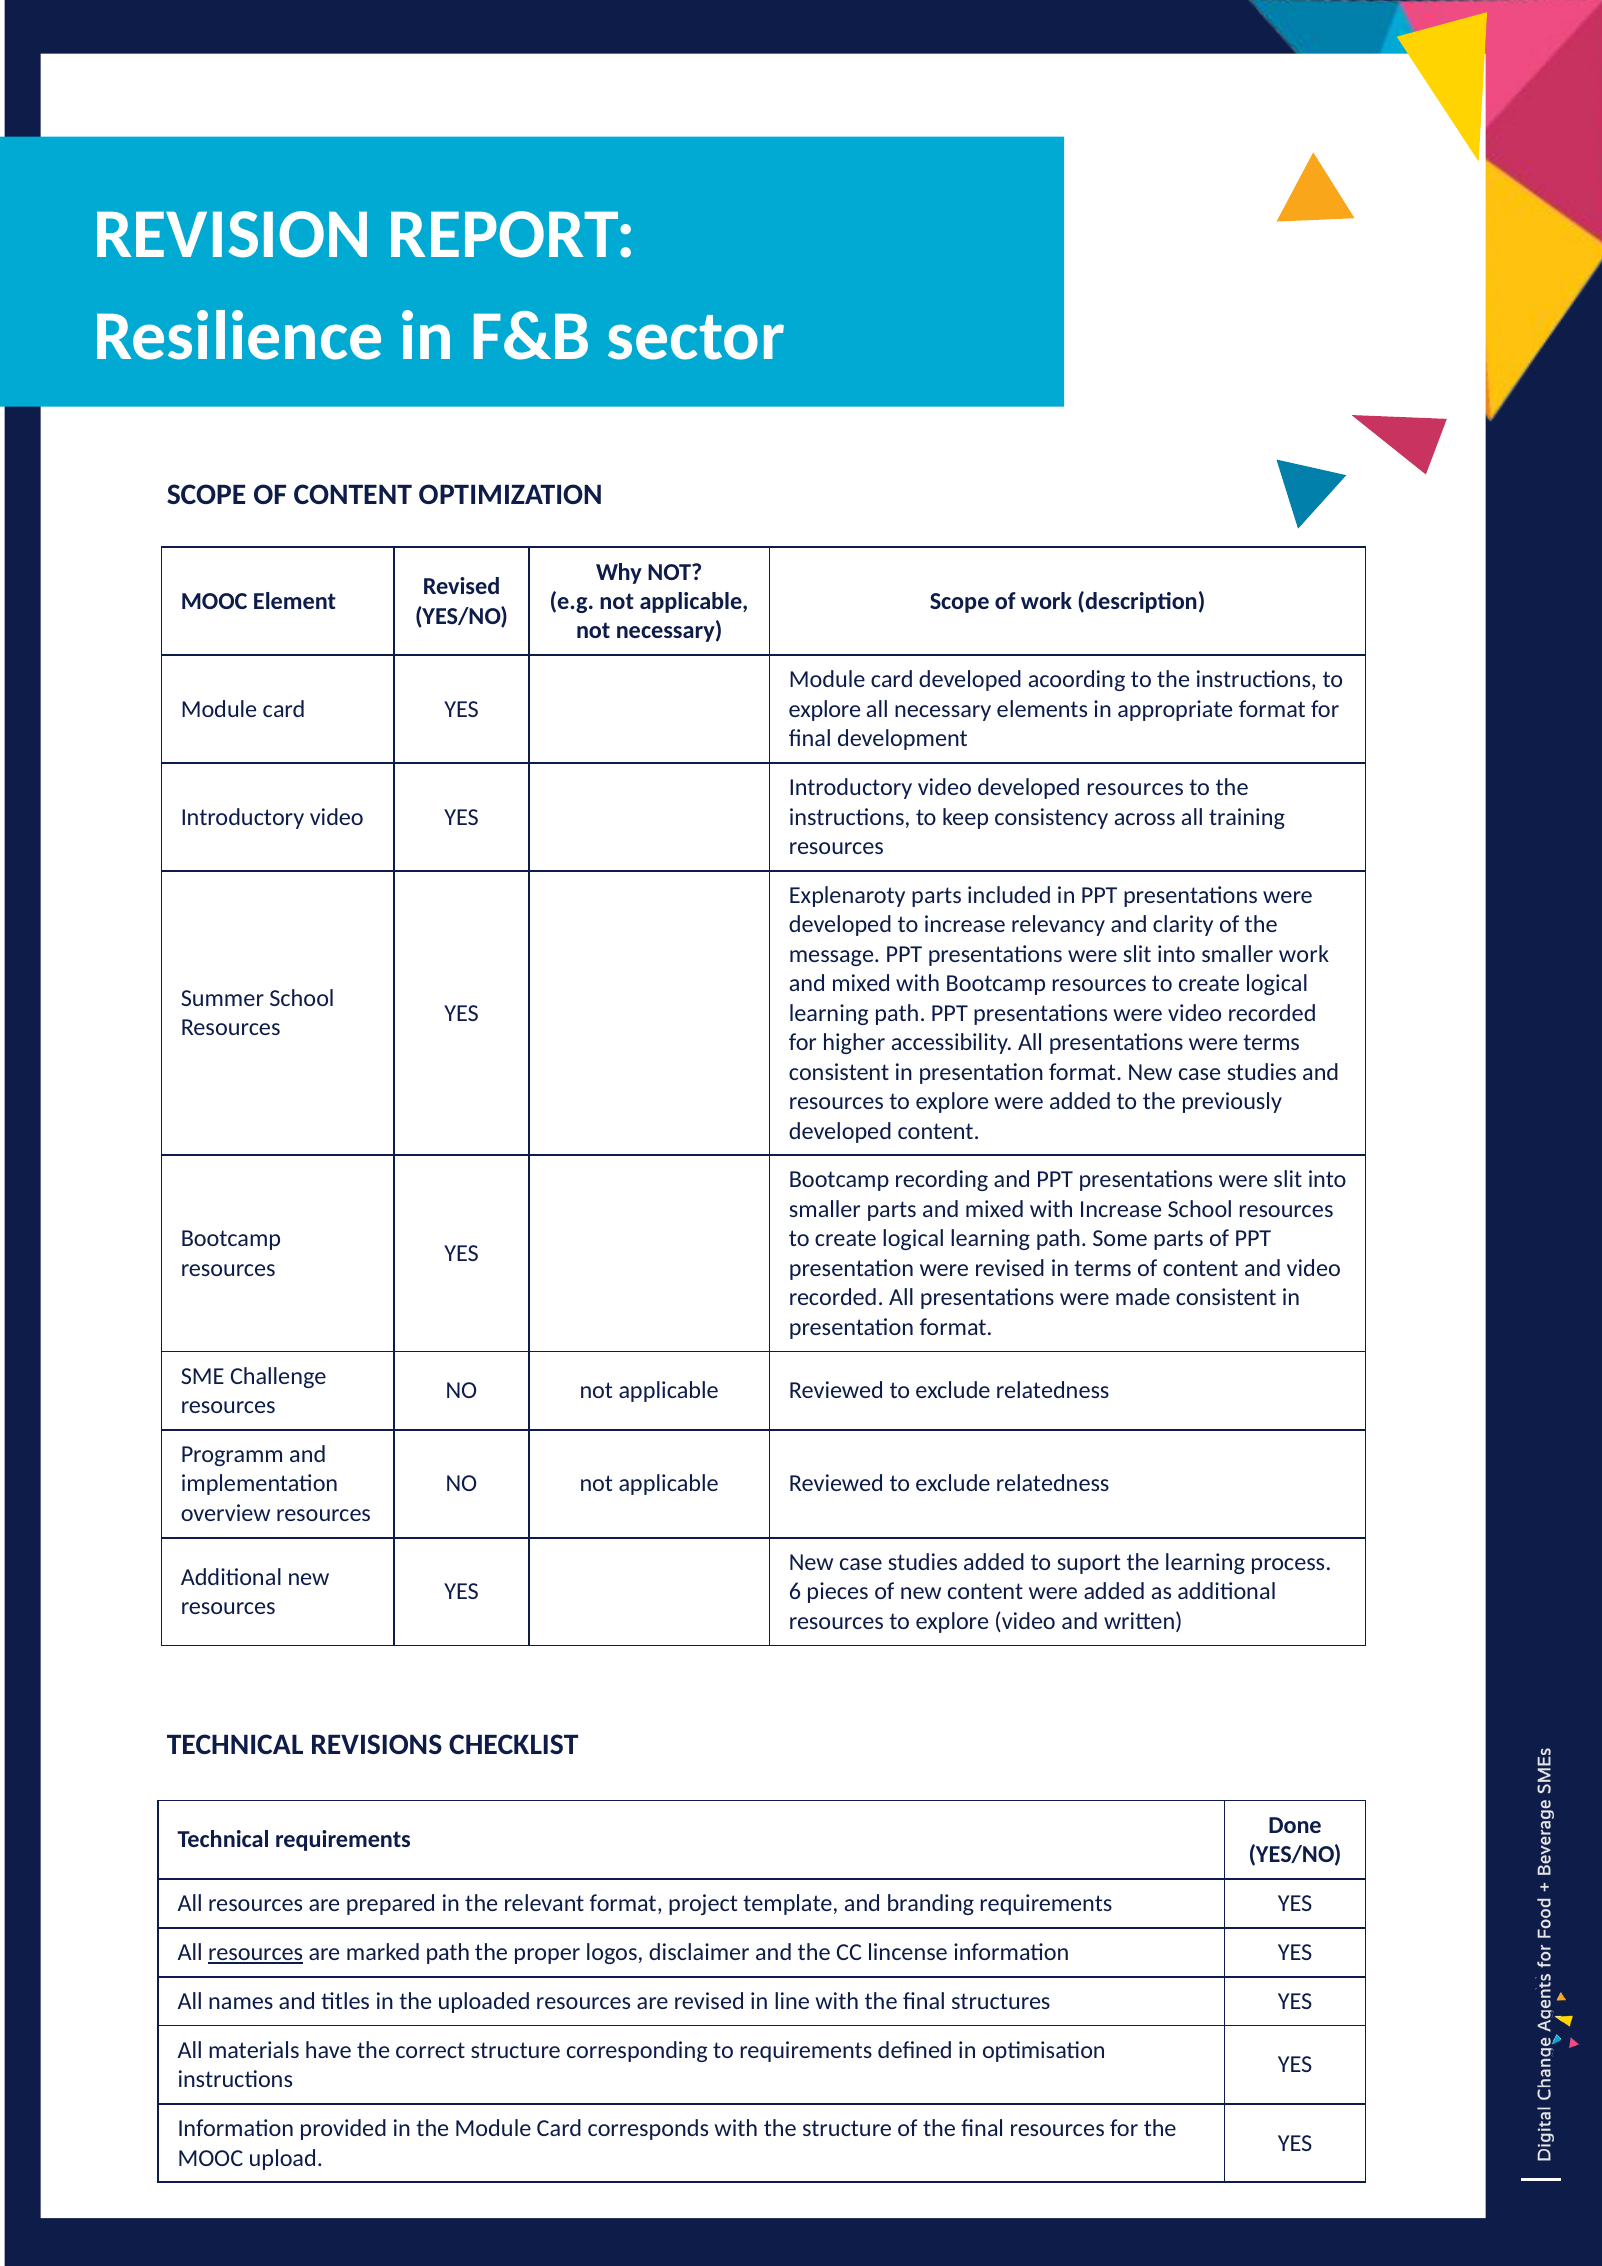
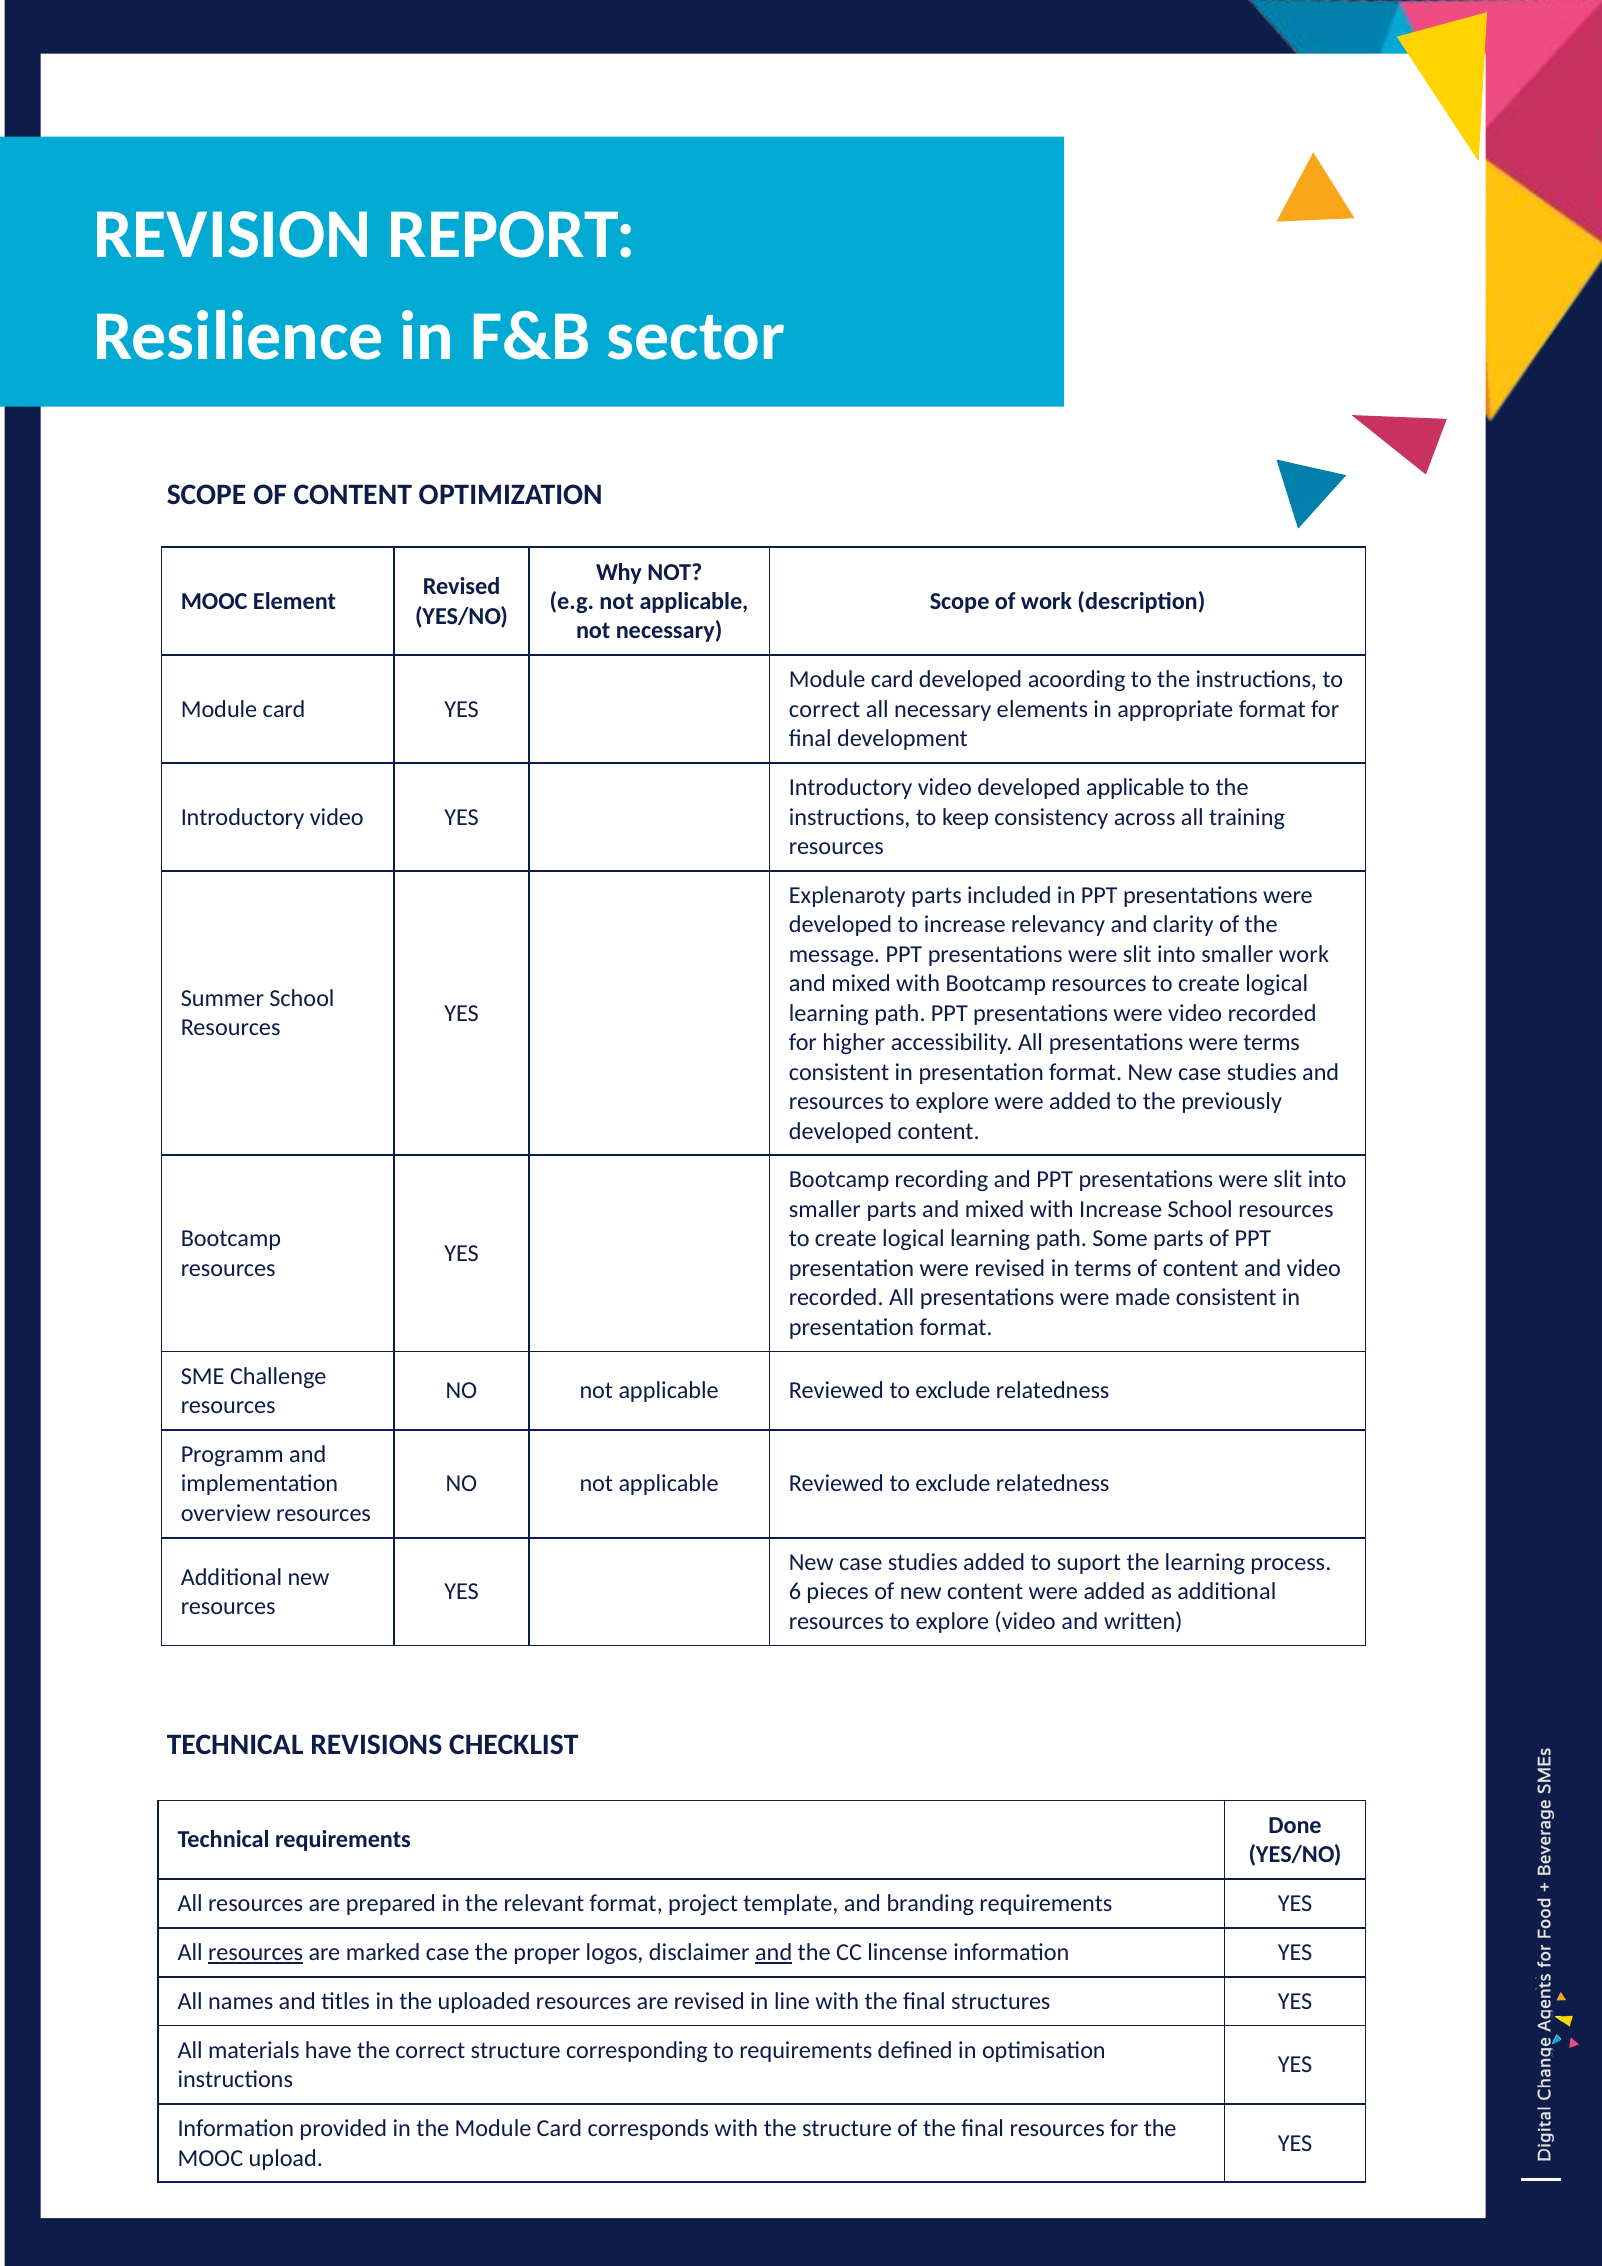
explore at (825, 709): explore -> correct
developed resources: resources -> applicable
marked path: path -> case
and at (774, 1952) underline: none -> present
